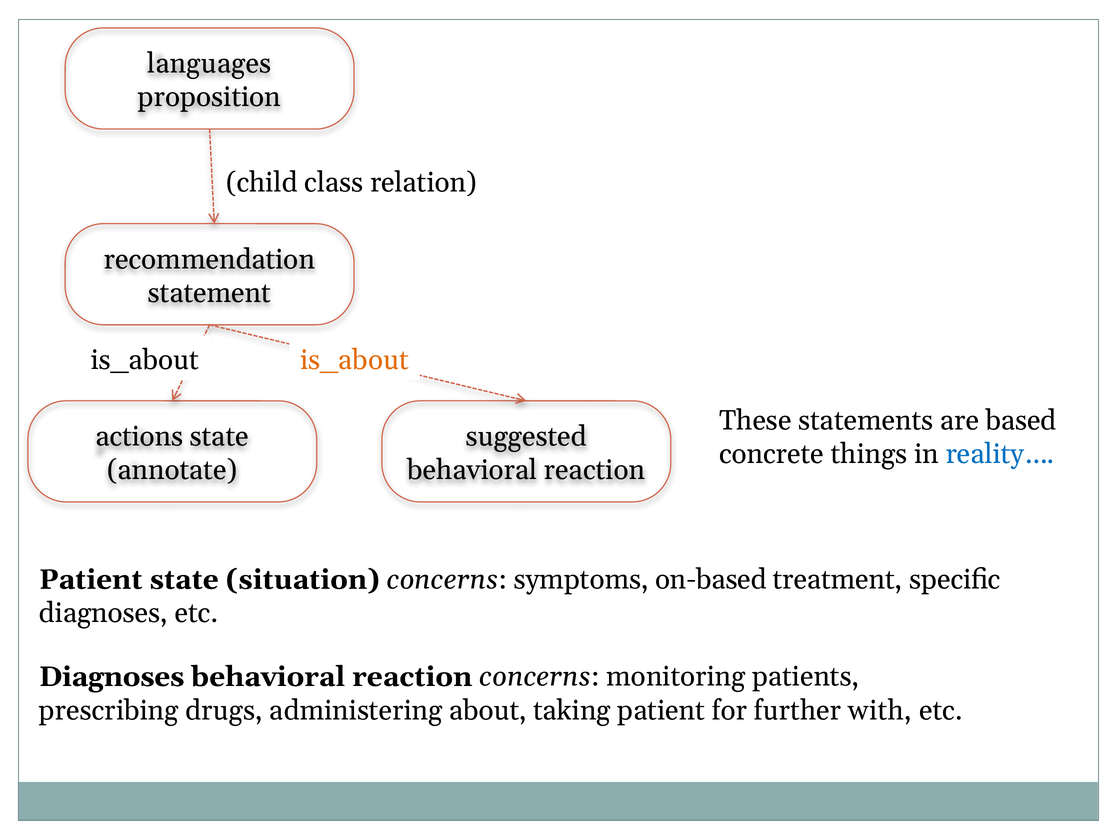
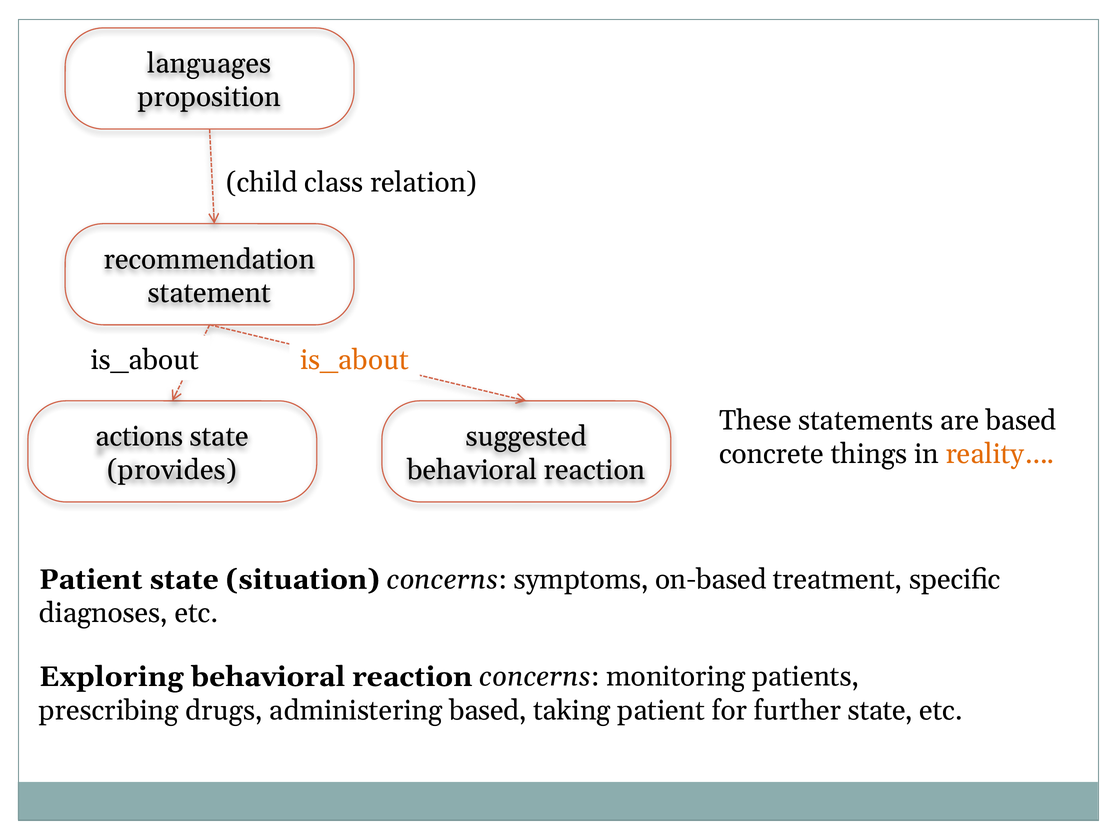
reality… colour: blue -> orange
annotate: annotate -> provides
Diagnoses at (112, 676): Diagnoses -> Exploring
administering about: about -> based
further with: with -> state
